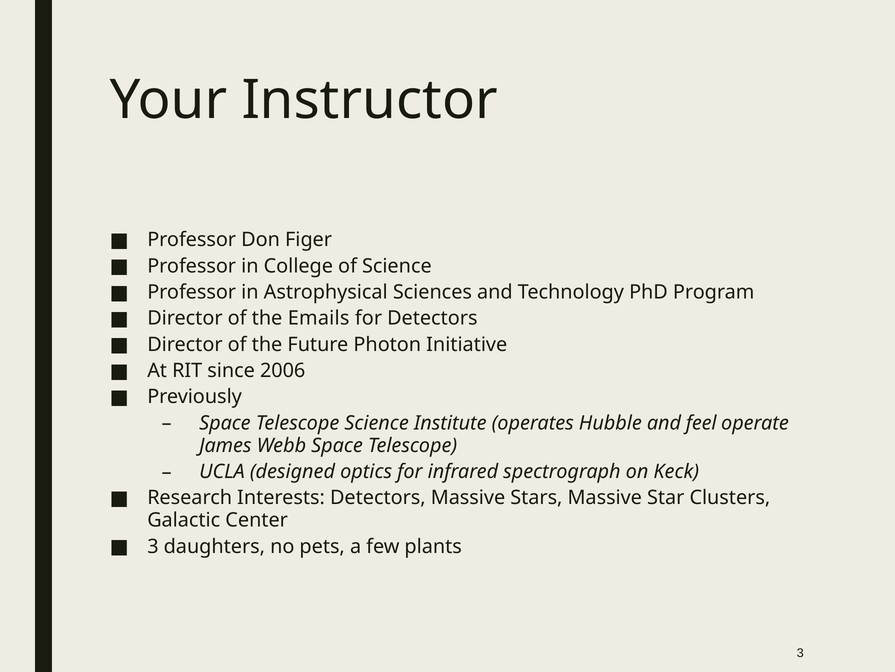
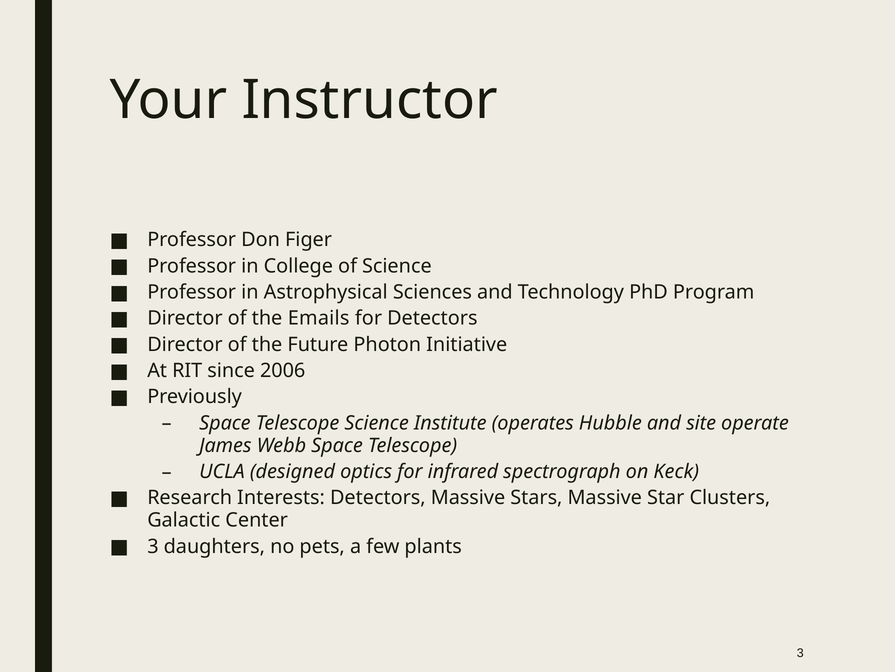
feel: feel -> site
